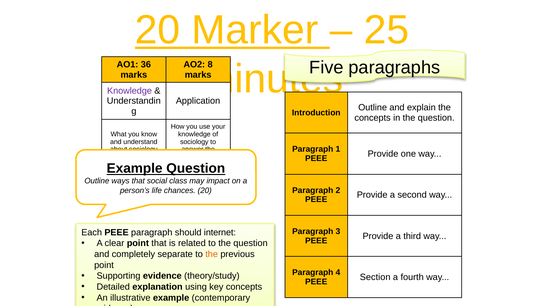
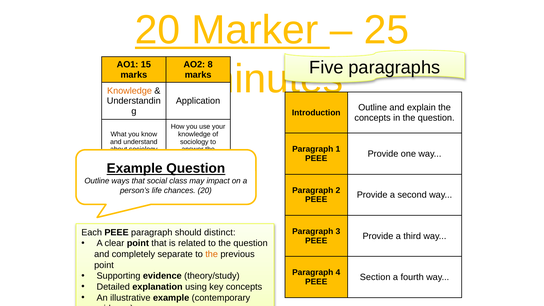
36: 36 -> 15
Knowledge at (130, 91) colour: purple -> orange
internet: internet -> distinct
